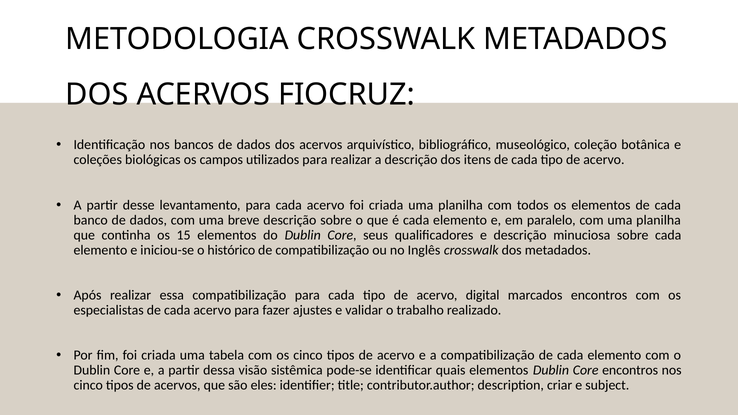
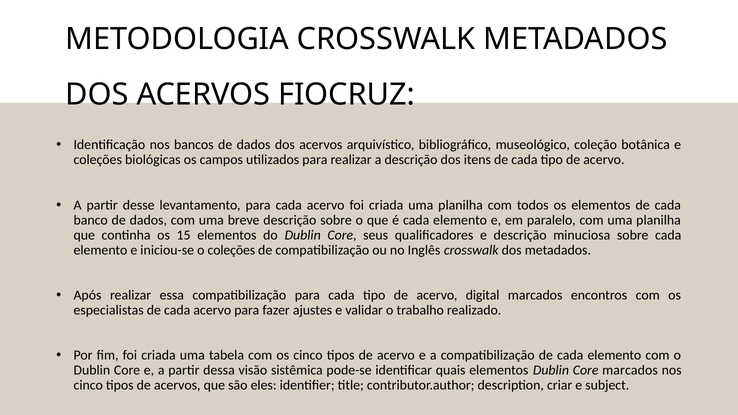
o histórico: histórico -> coleções
Core encontros: encontros -> marcados
